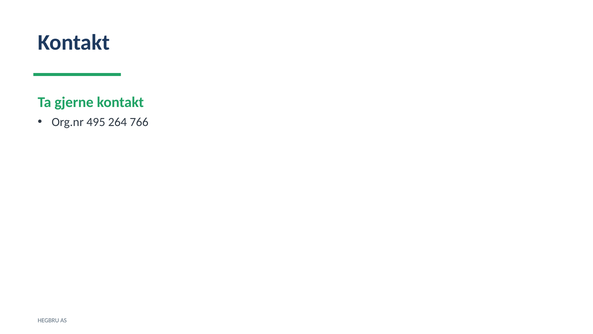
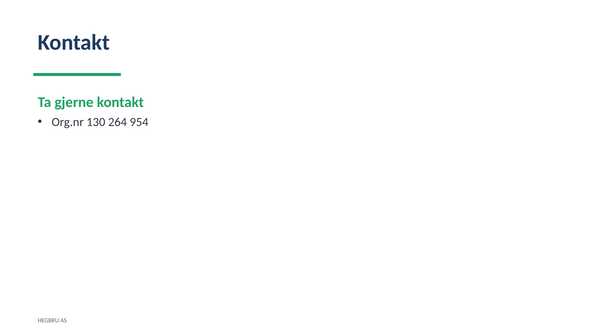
495: 495 -> 130
766: 766 -> 954
